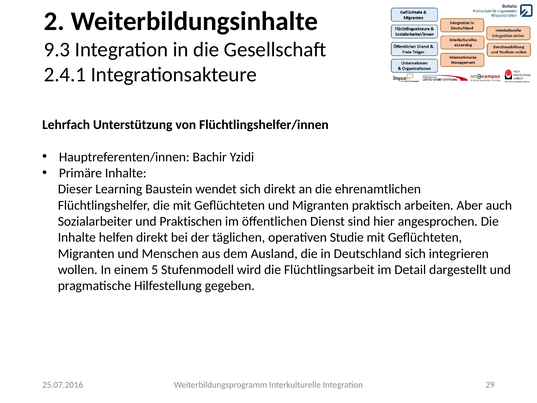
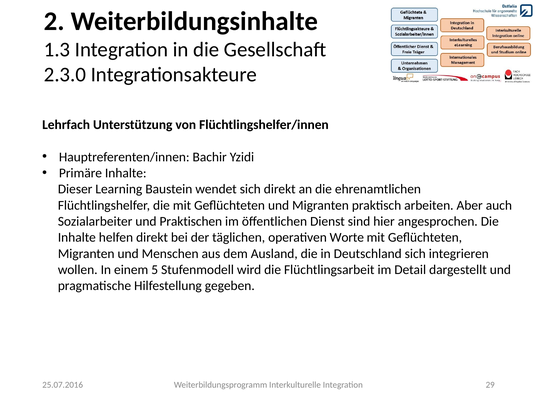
9.3: 9.3 -> 1.3
2.4.1: 2.4.1 -> 2.3.0
Studie: Studie -> Worte
